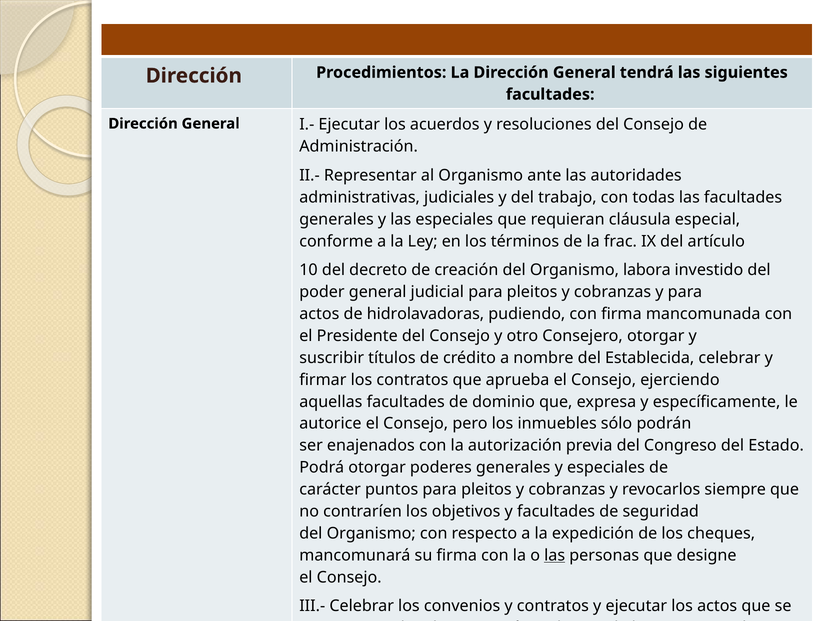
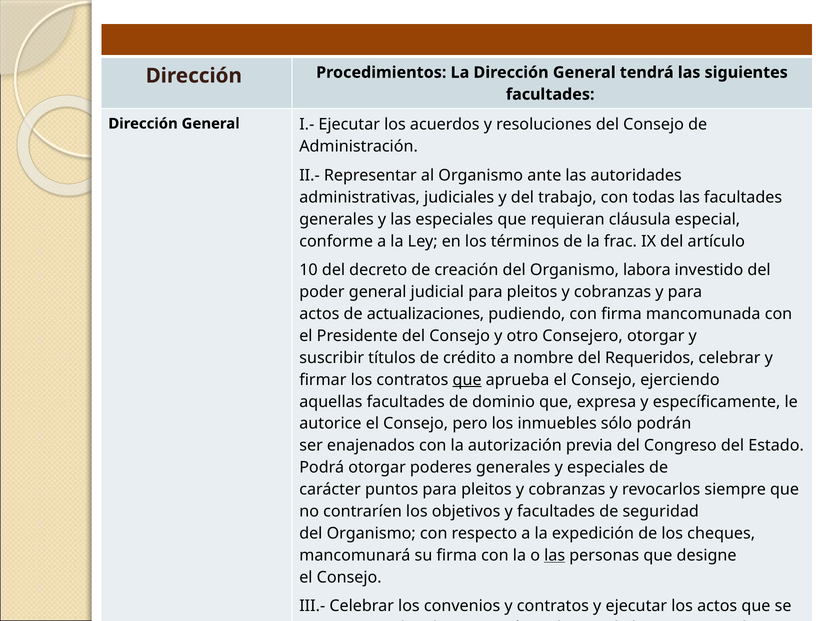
hidrolavadoras: hidrolavadoras -> actualizaciones
Establecida: Establecida -> Requeridos
que at (467, 380) underline: none -> present
